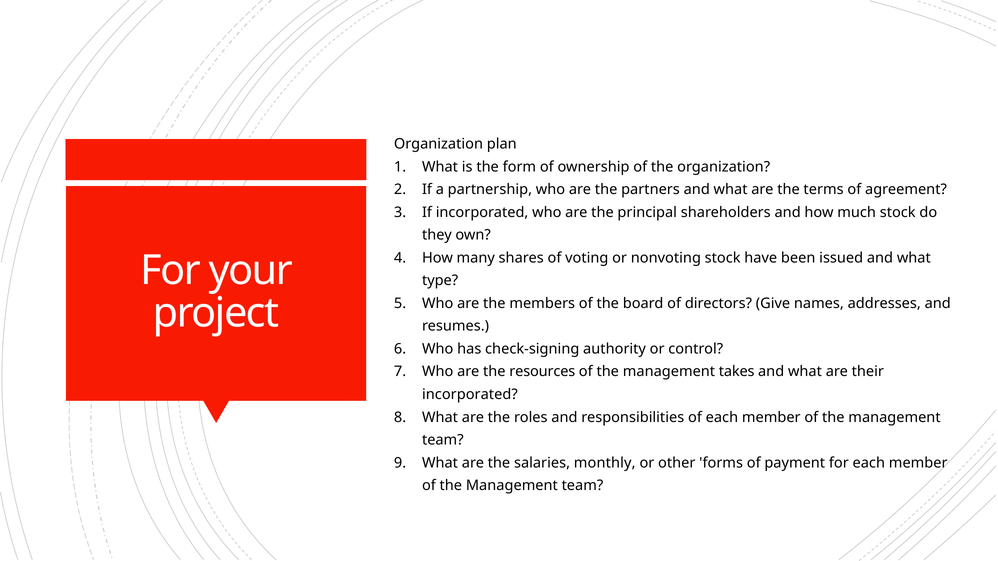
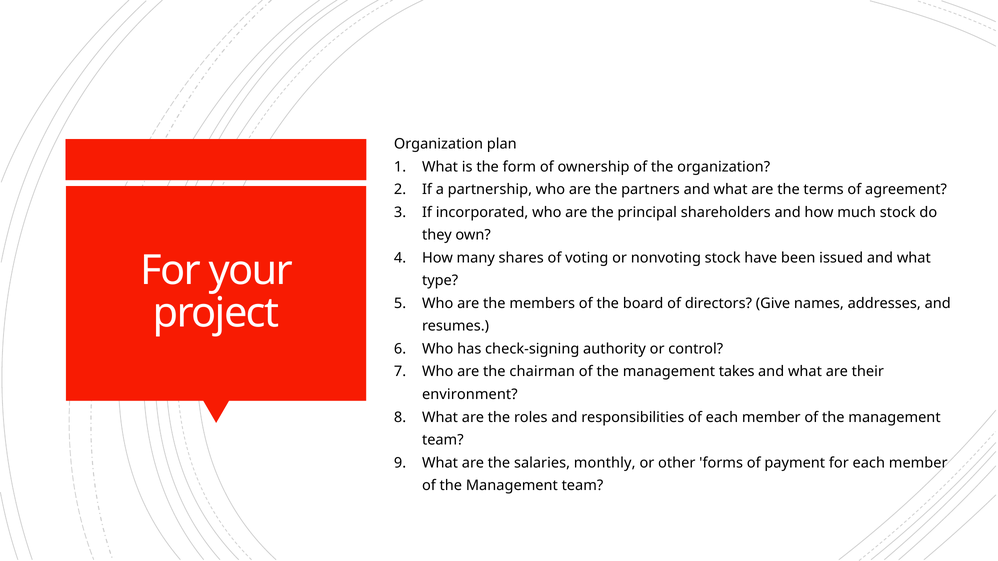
resources: resources -> chairman
incorporated at (470, 395): incorporated -> environment
